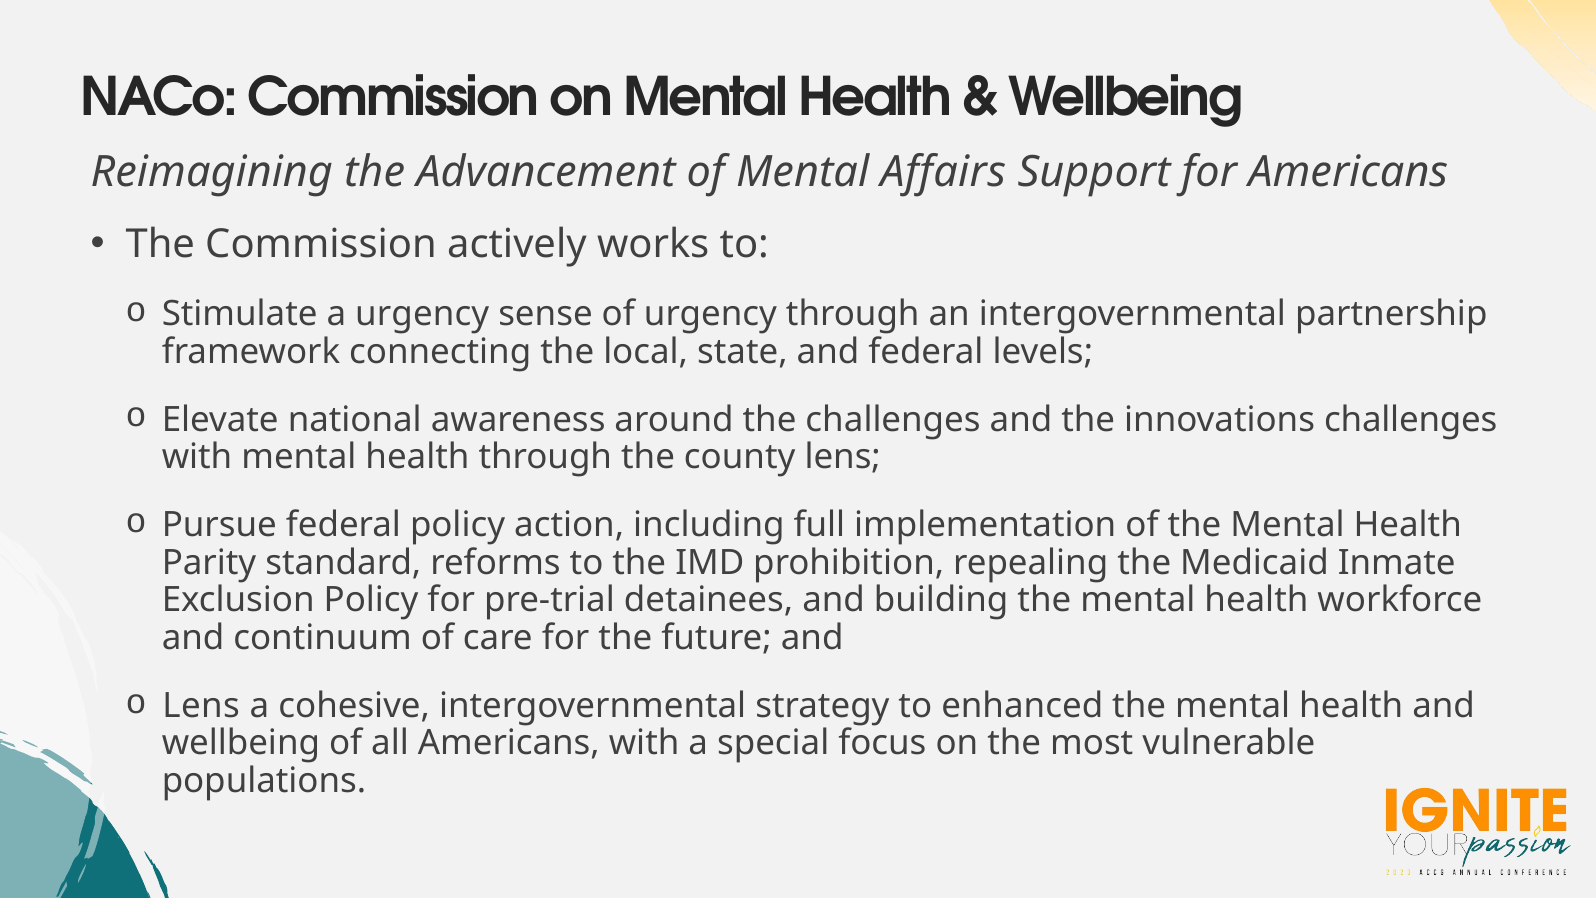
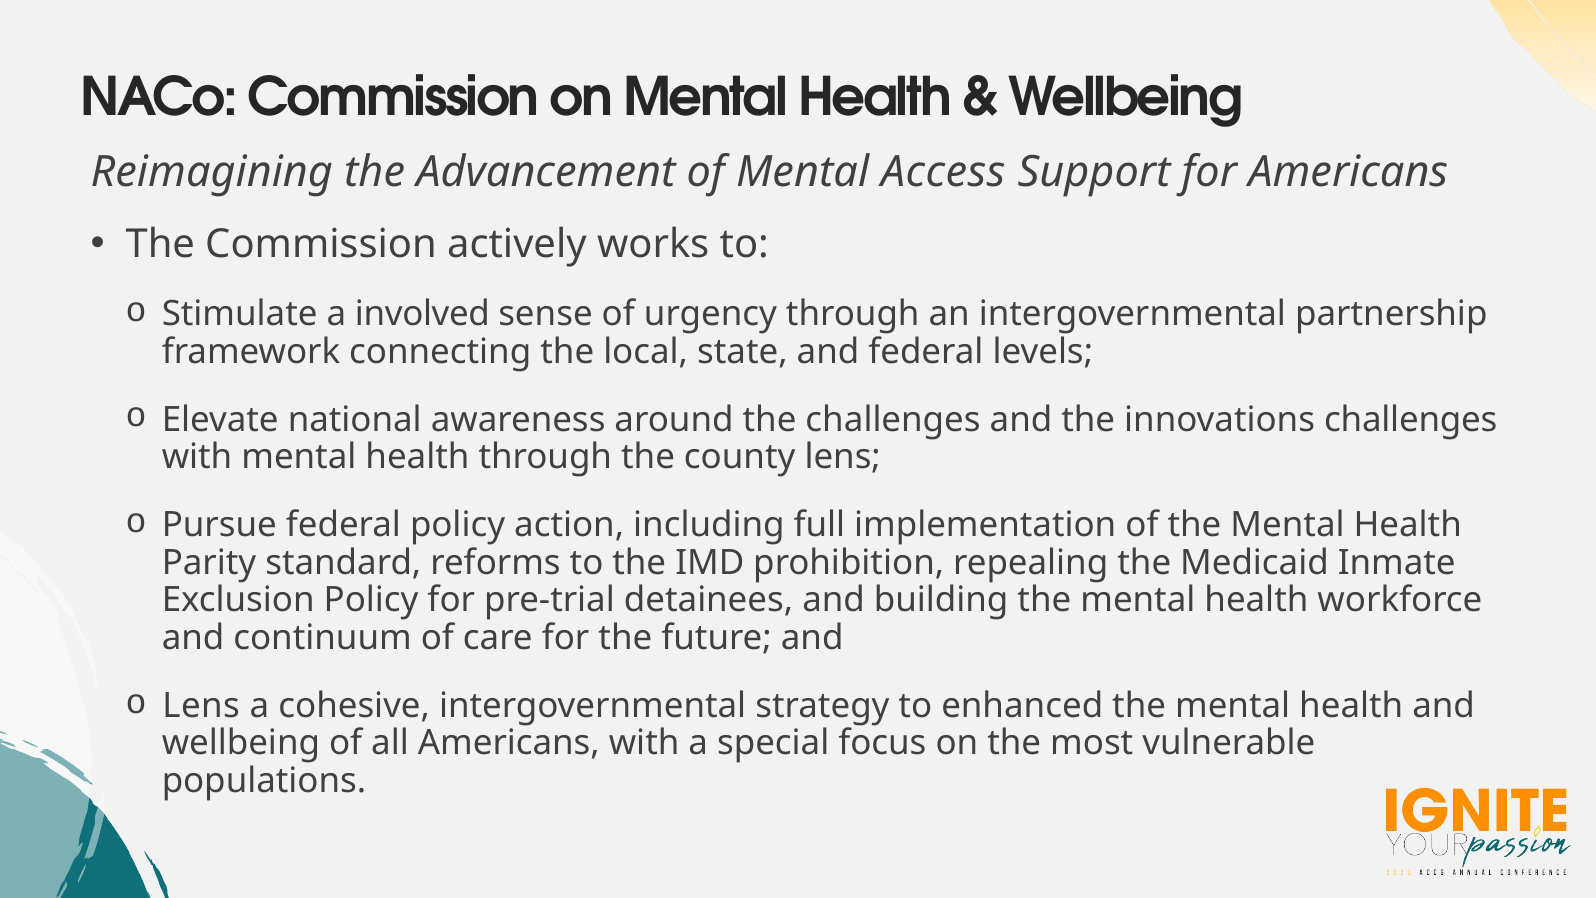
Affairs: Affairs -> Access
a urgency: urgency -> involved
